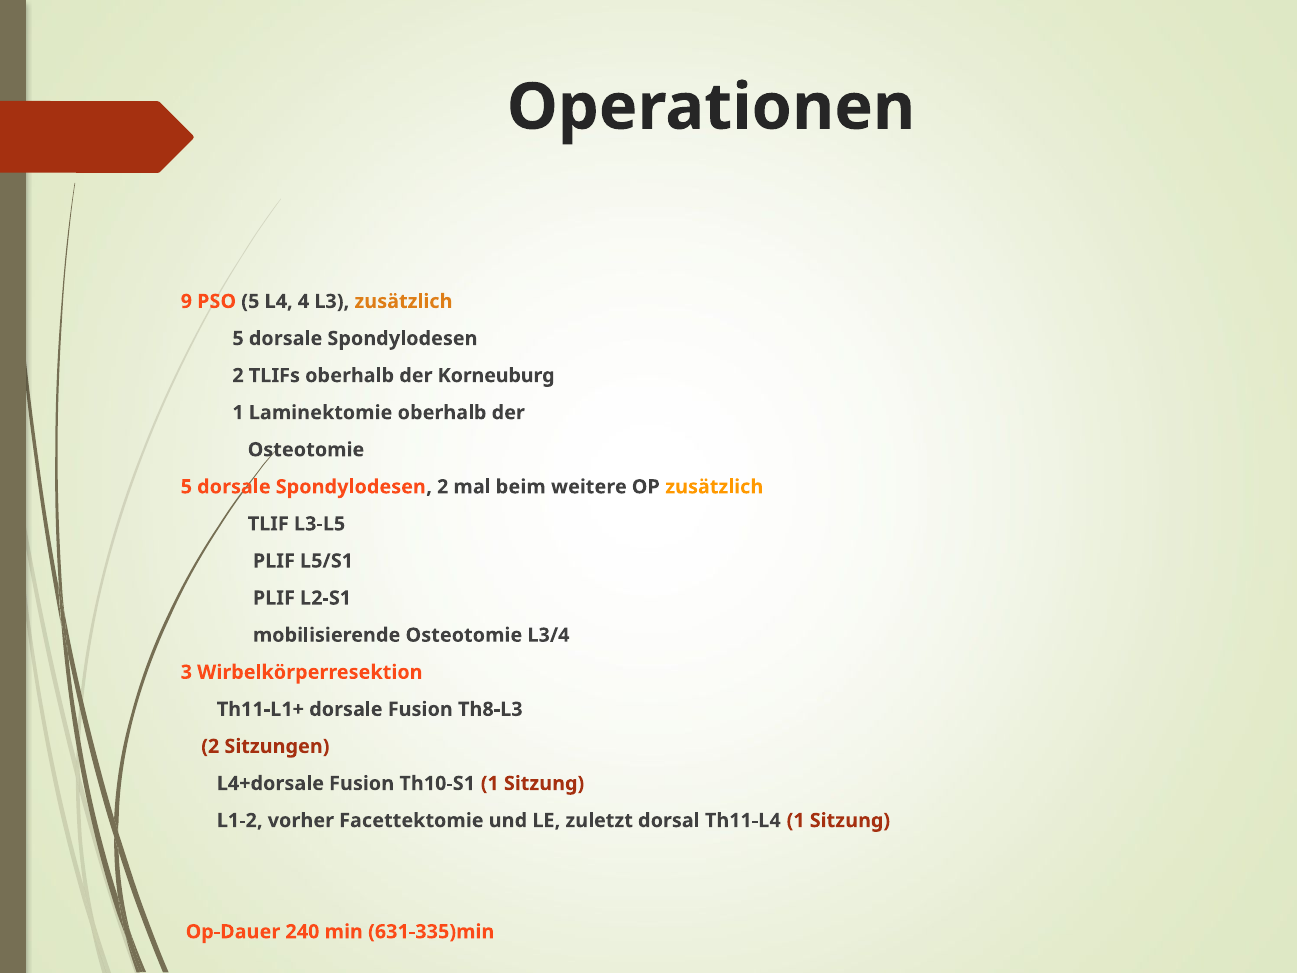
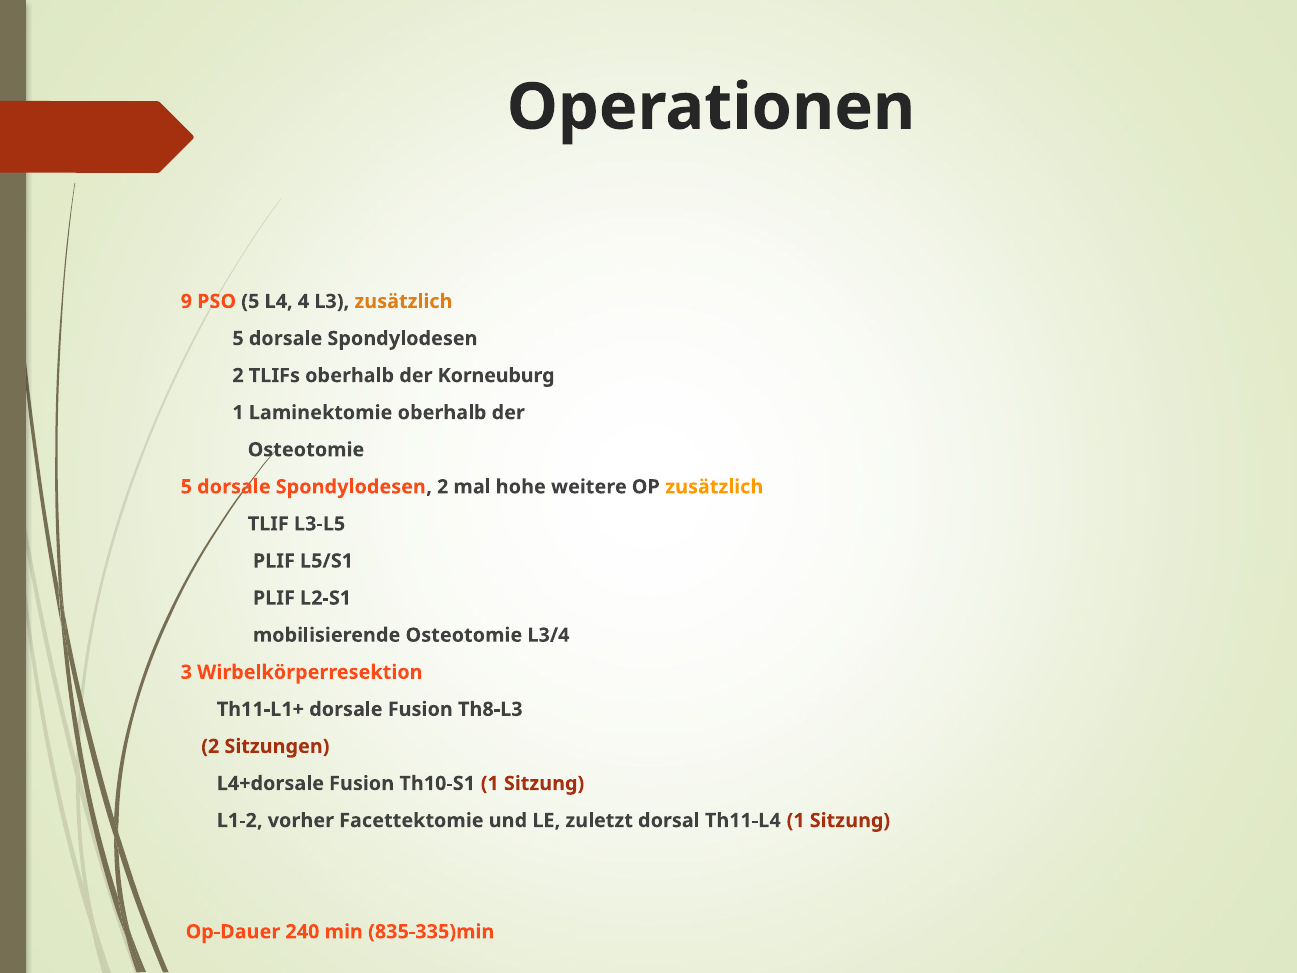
beim: beim -> hohe
631-335)min: 631-335)min -> 835-335)min
